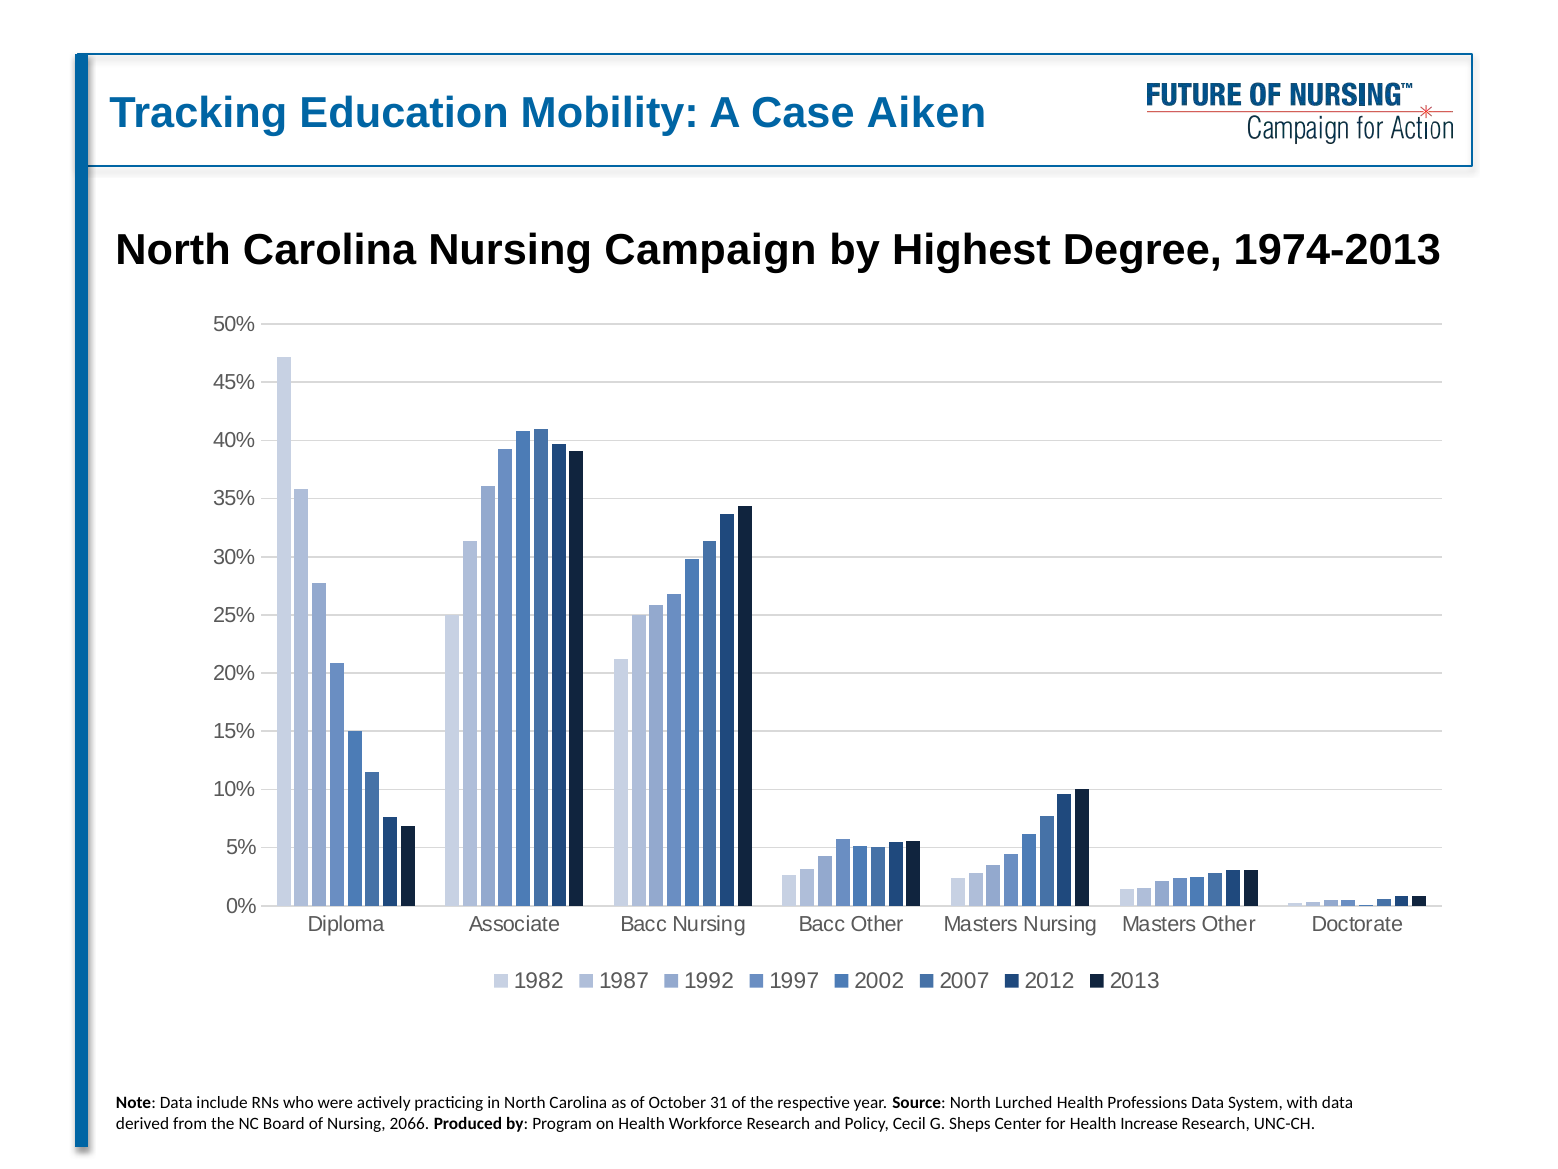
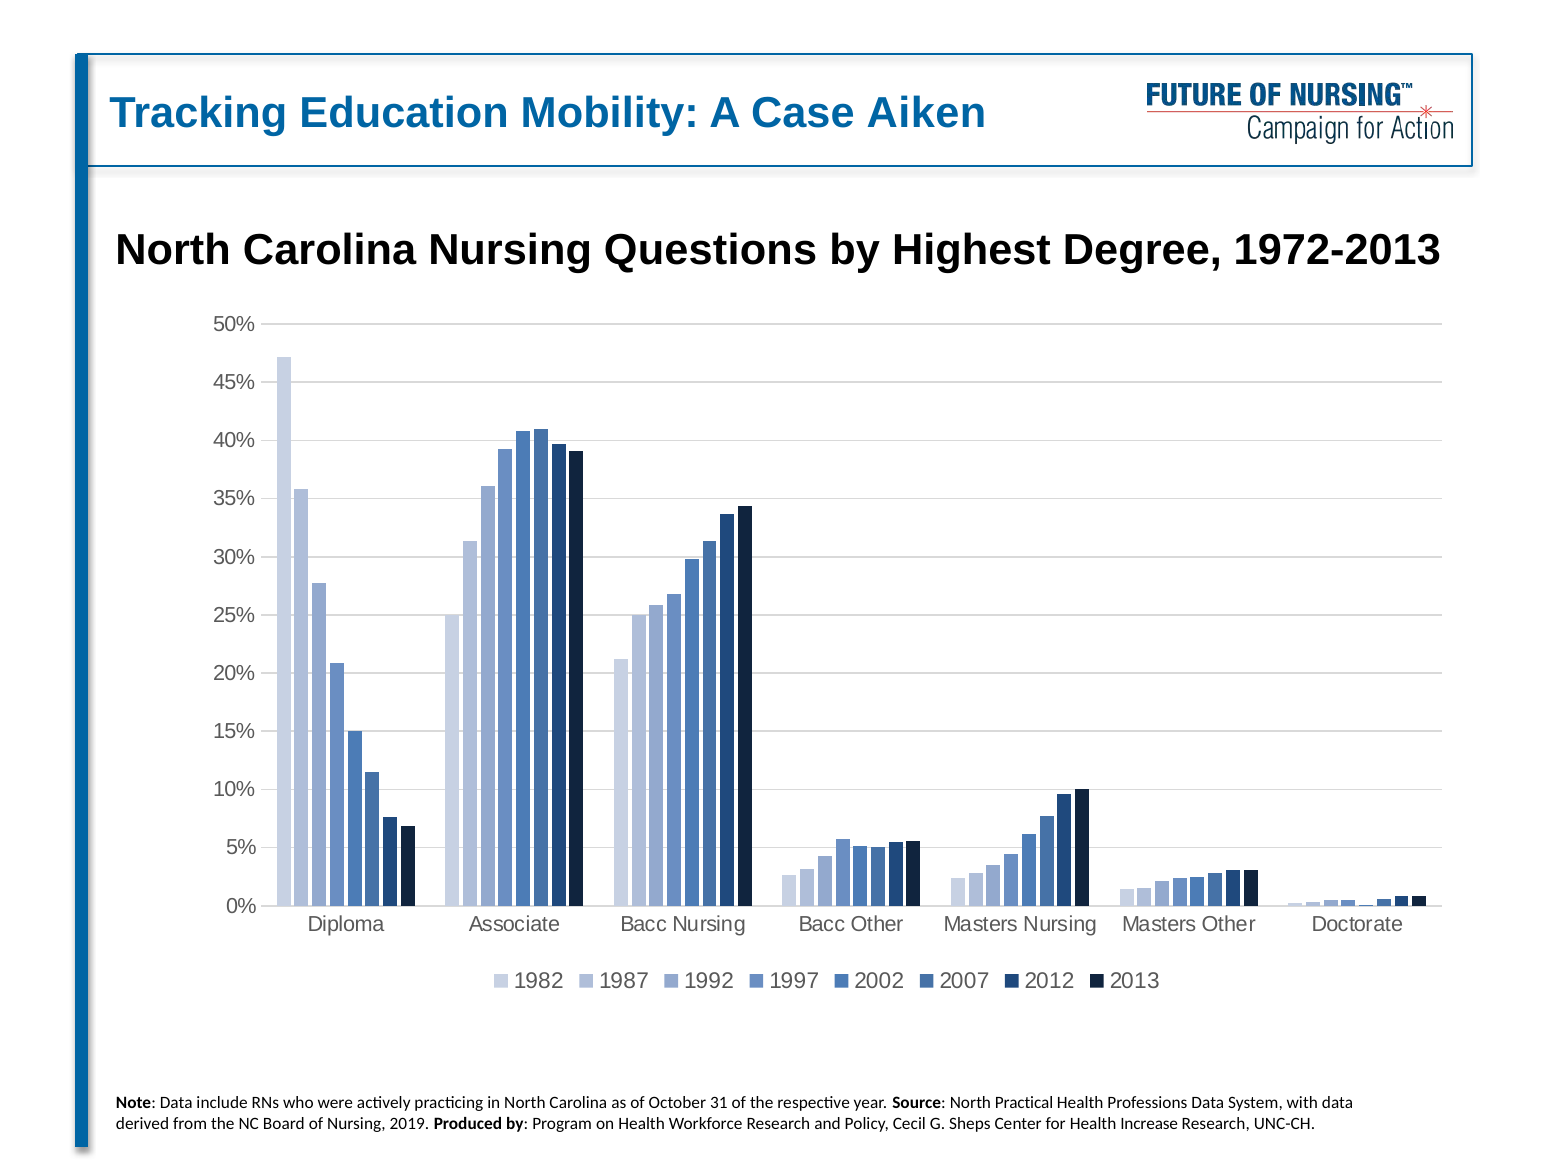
Campaign: Campaign -> Questions
1974-2013: 1974-2013 -> 1972-2013
Lurched: Lurched -> Practical
2066: 2066 -> 2019
